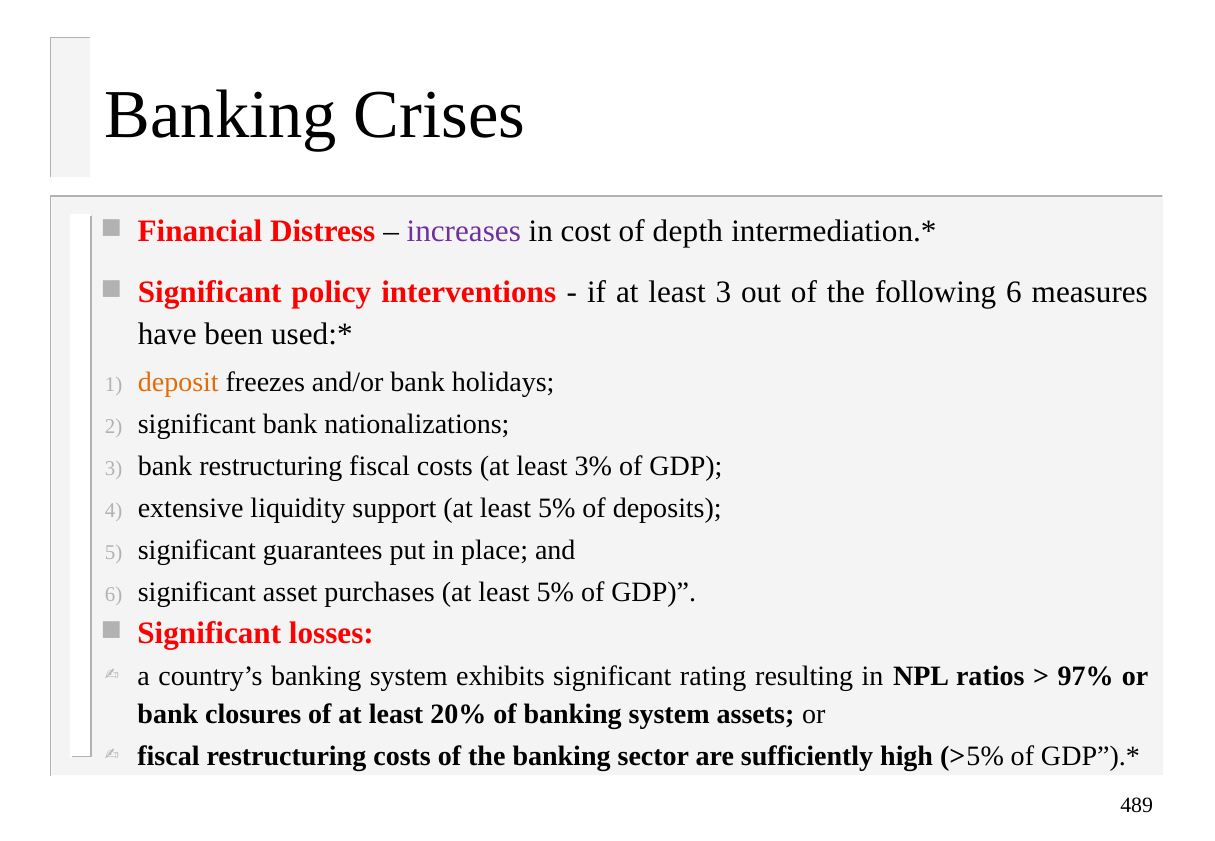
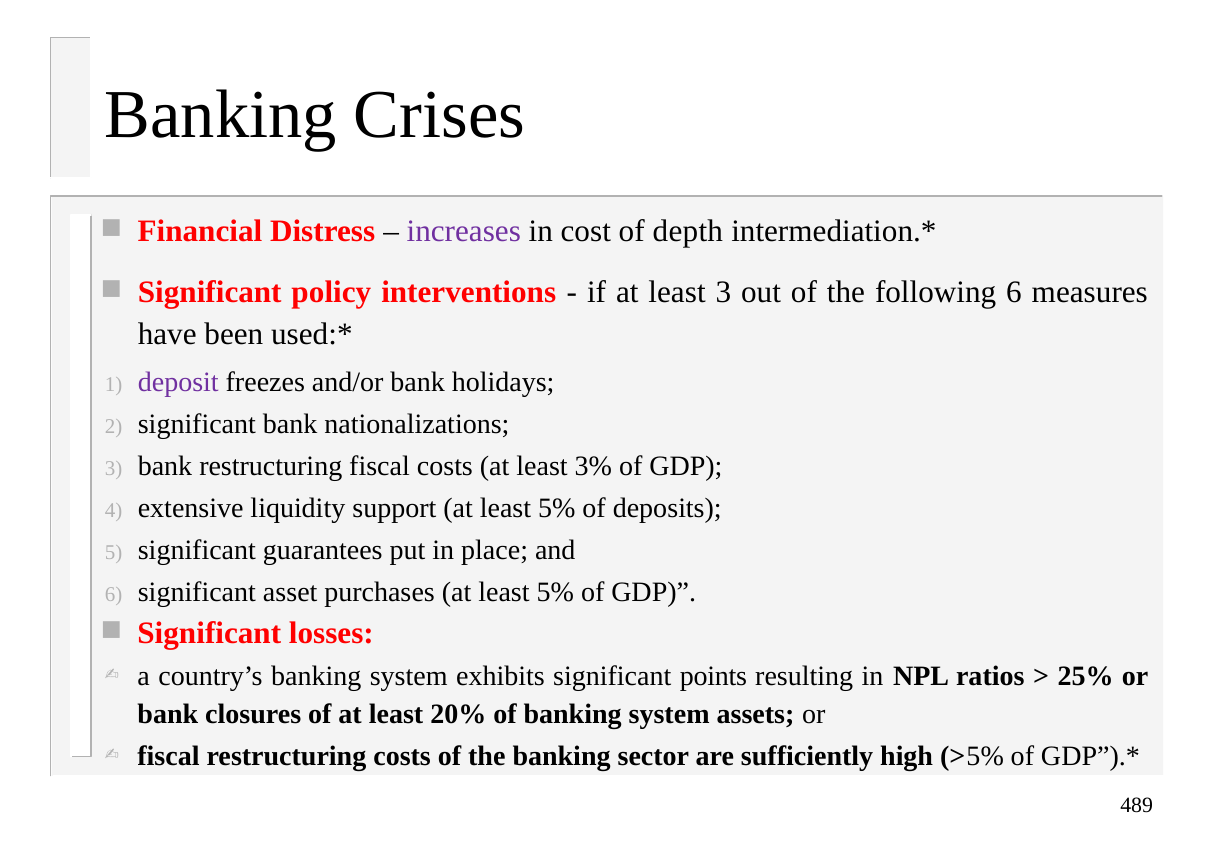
deposit colour: orange -> purple
rating: rating -> points
97%: 97% -> 25%
